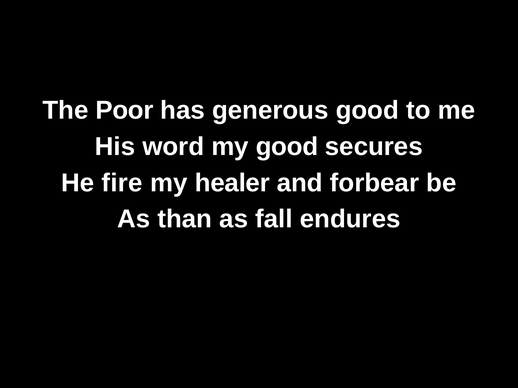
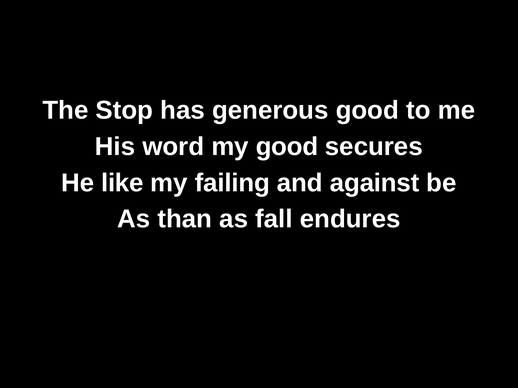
Poor: Poor -> Stop
fire: fire -> like
healer: healer -> failing
forbear: forbear -> against
